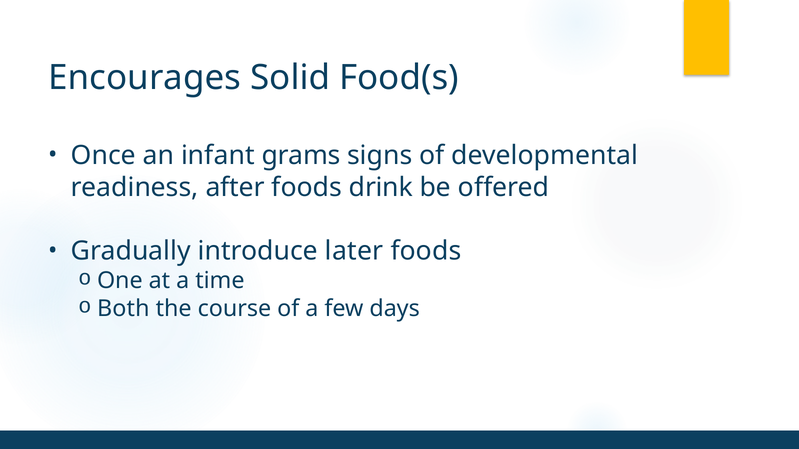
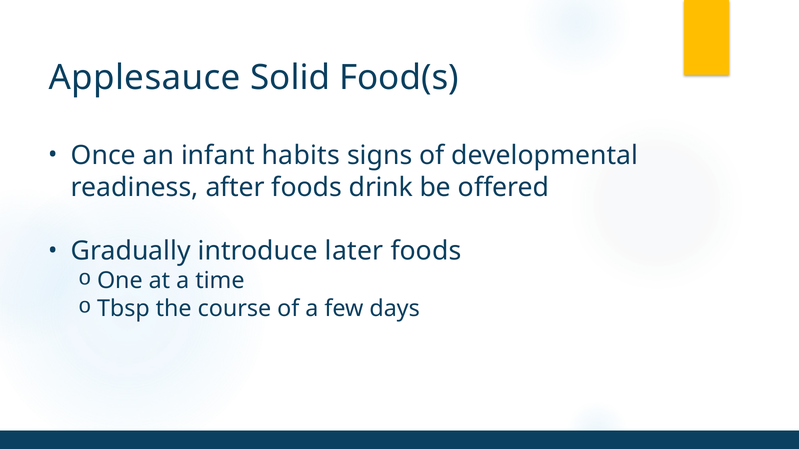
Encourages: Encourages -> Applesauce
grams: grams -> habits
Both: Both -> Tbsp
